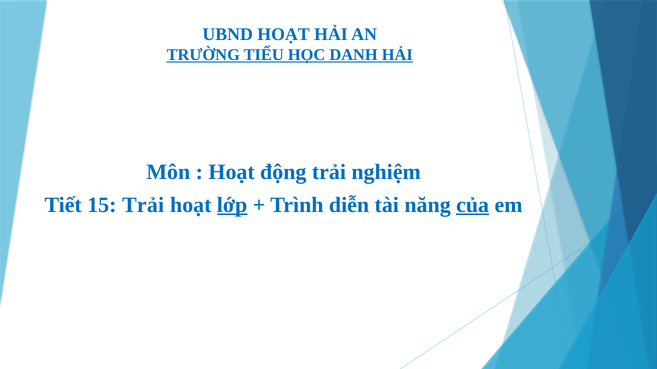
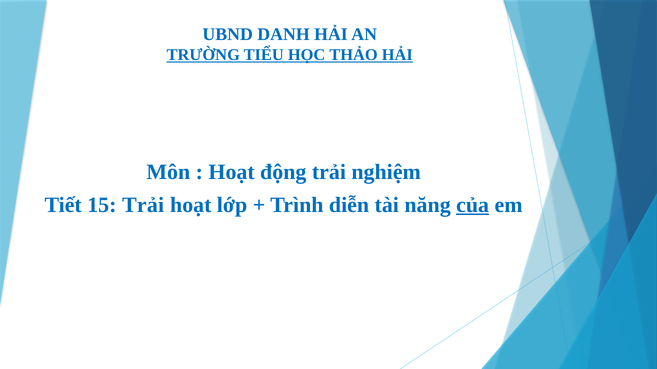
UBND HOẠT: HOẠT -> DANH
DANH: DANH -> THẢO
lớp underline: present -> none
